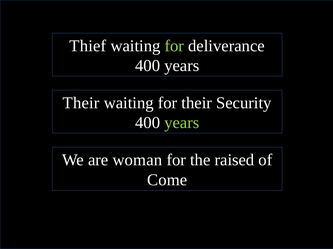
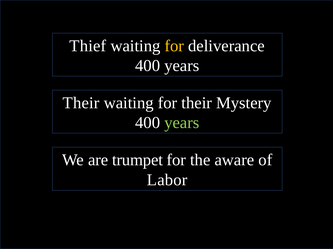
for at (174, 46) colour: light green -> yellow
Security: Security -> Mystery
woman: woman -> trumpet
raised: raised -> aware
Come: Come -> Labor
